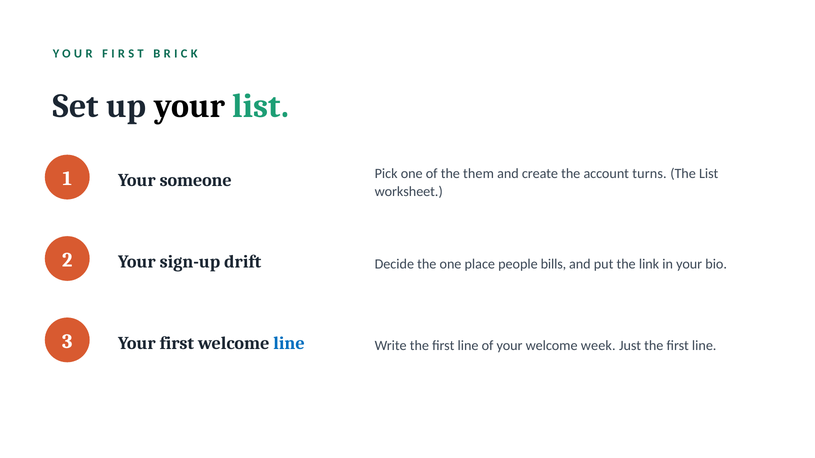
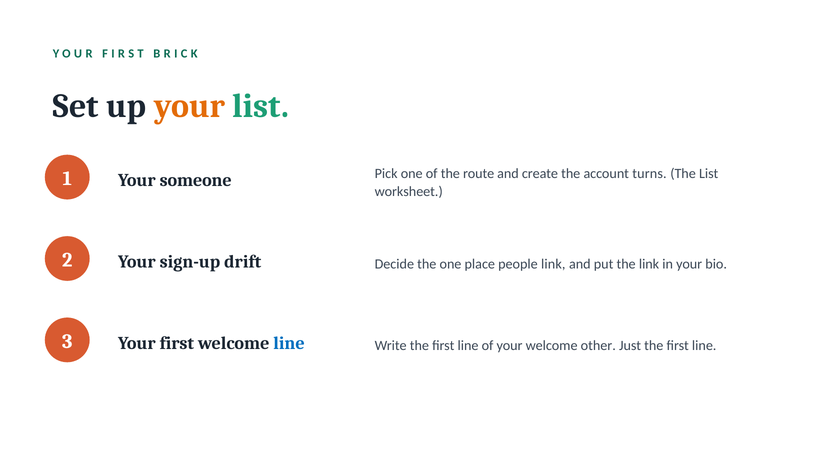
your at (190, 106) colour: black -> orange
them: them -> route
people bills: bills -> link
week: week -> other
